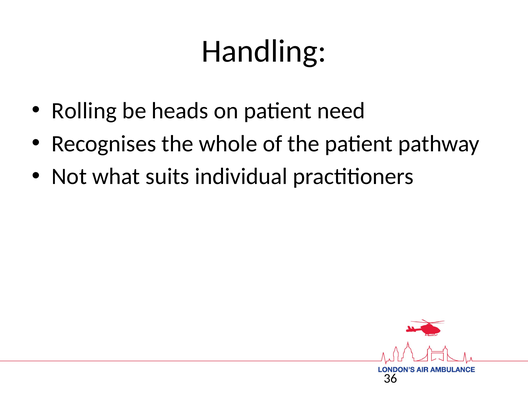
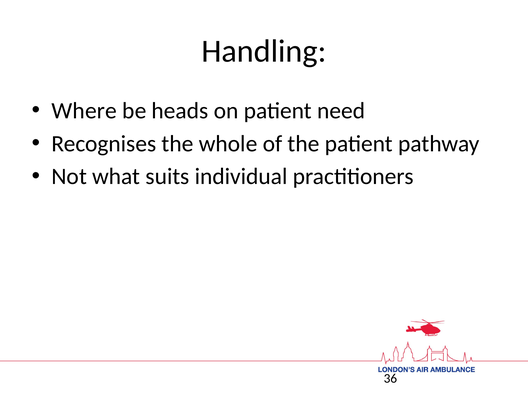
Rolling: Rolling -> Where
